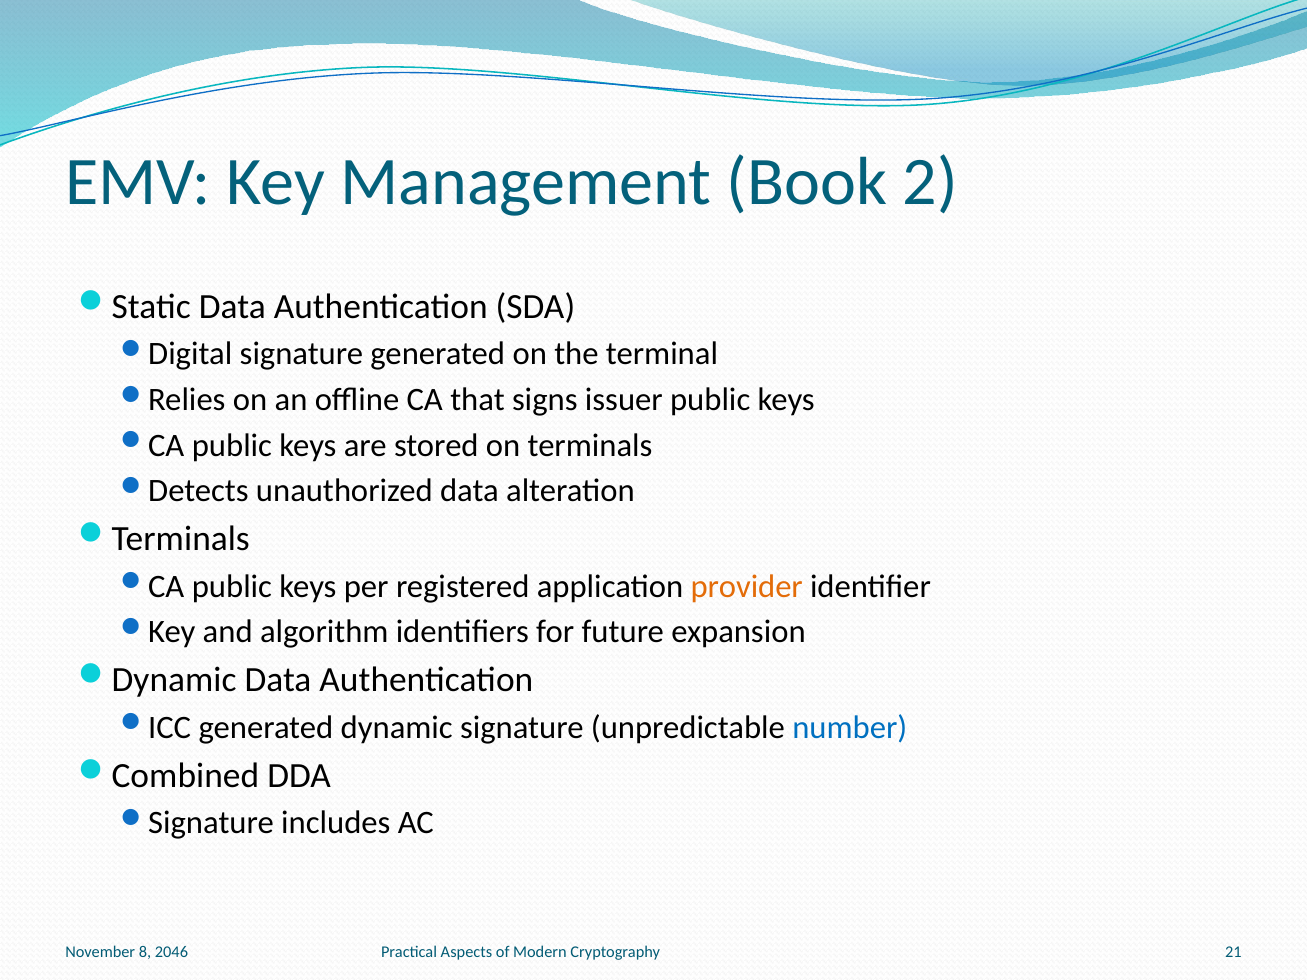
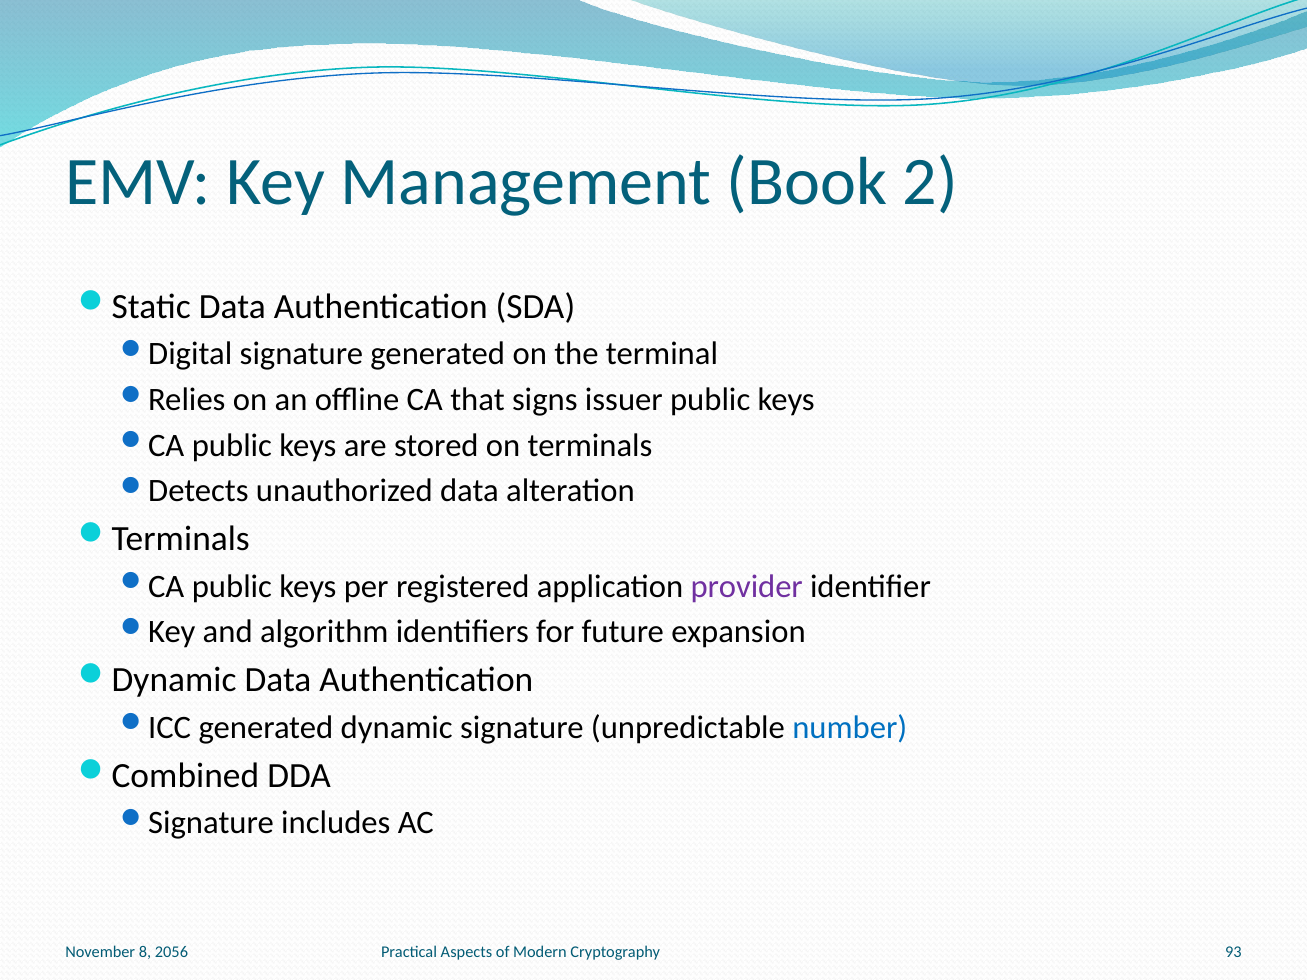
provider colour: orange -> purple
21: 21 -> 93
2046: 2046 -> 2056
